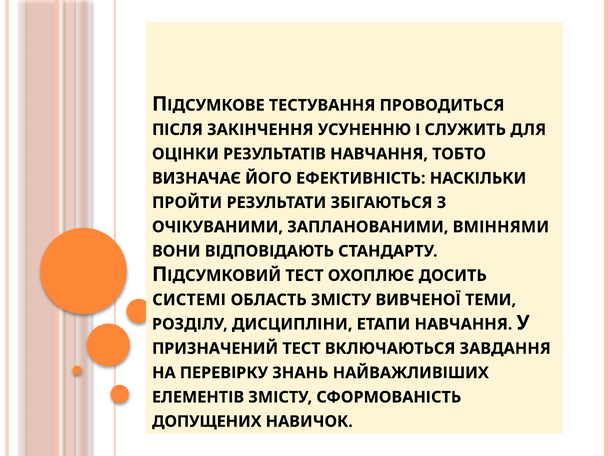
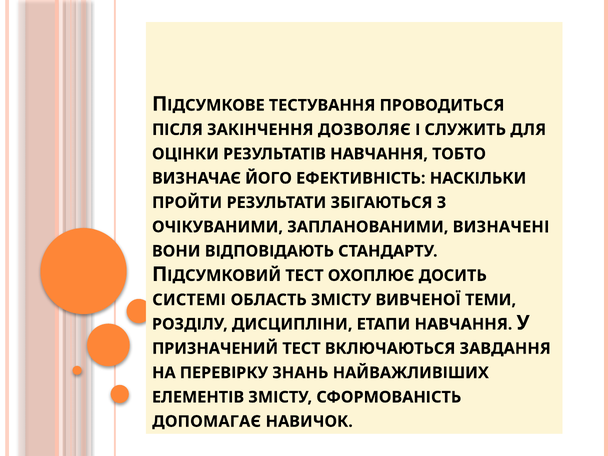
УСУНЕННЮ: УСУНЕННЮ -> ДОЗВОЛЯЄ
ВМІННЯМИ: ВМІННЯМИ -> ВИЗНАЧЕНІ
ДОПУЩЕНИХ: ДОПУЩЕНИХ -> ДОПОМАГАЄ
